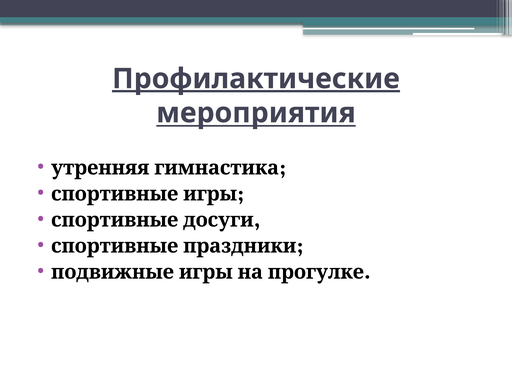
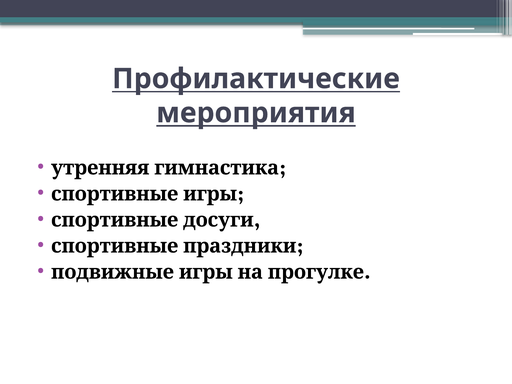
Профилактические underline: present -> none
